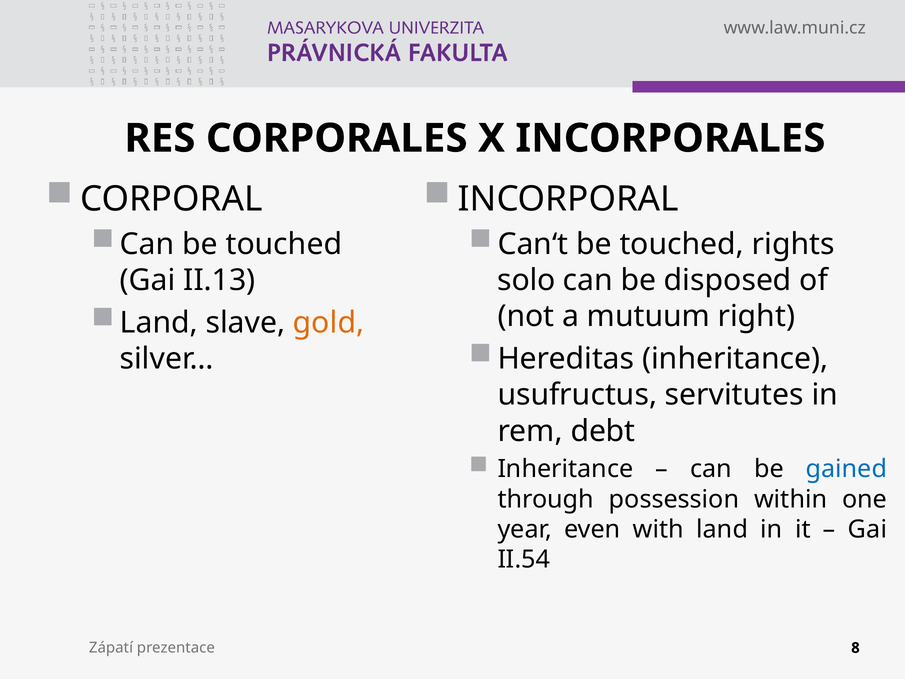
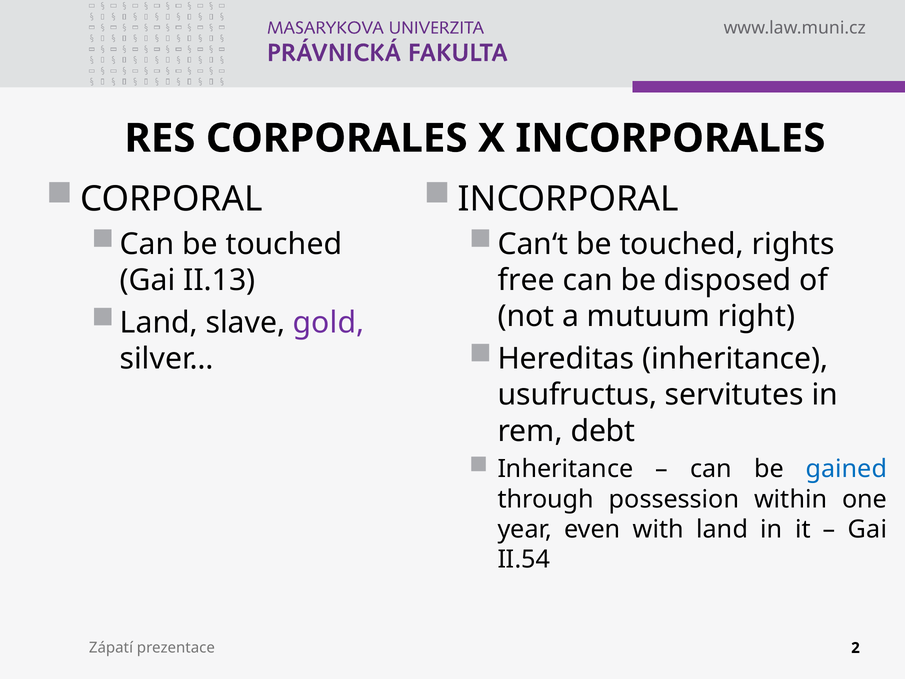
solo: solo -> free
gold colour: orange -> purple
8: 8 -> 2
